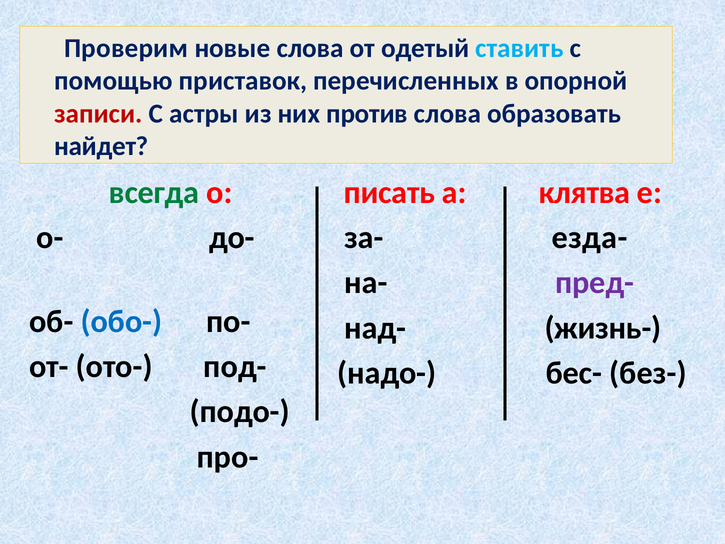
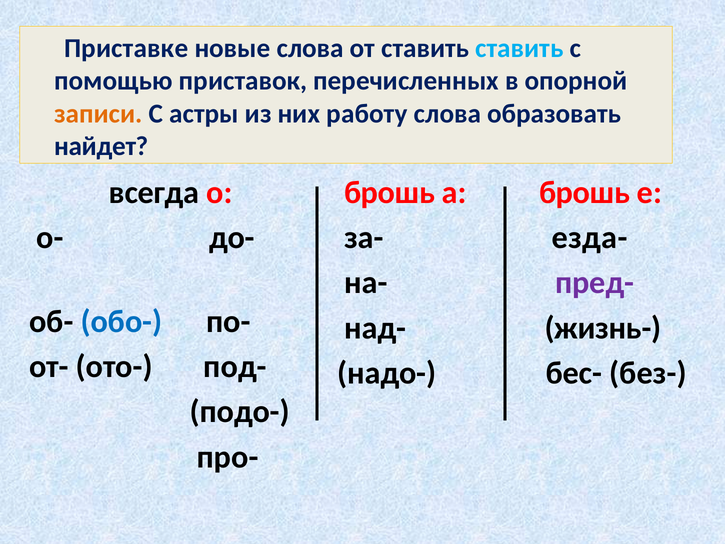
Проверим: Проверим -> Приставке
одетый at (425, 48): одетый -> ставить
записи colour: red -> orange
против: против -> работу
всегда colour: green -> black
писать at (390, 192): писать -> брошь
а клятва: клятва -> брошь
